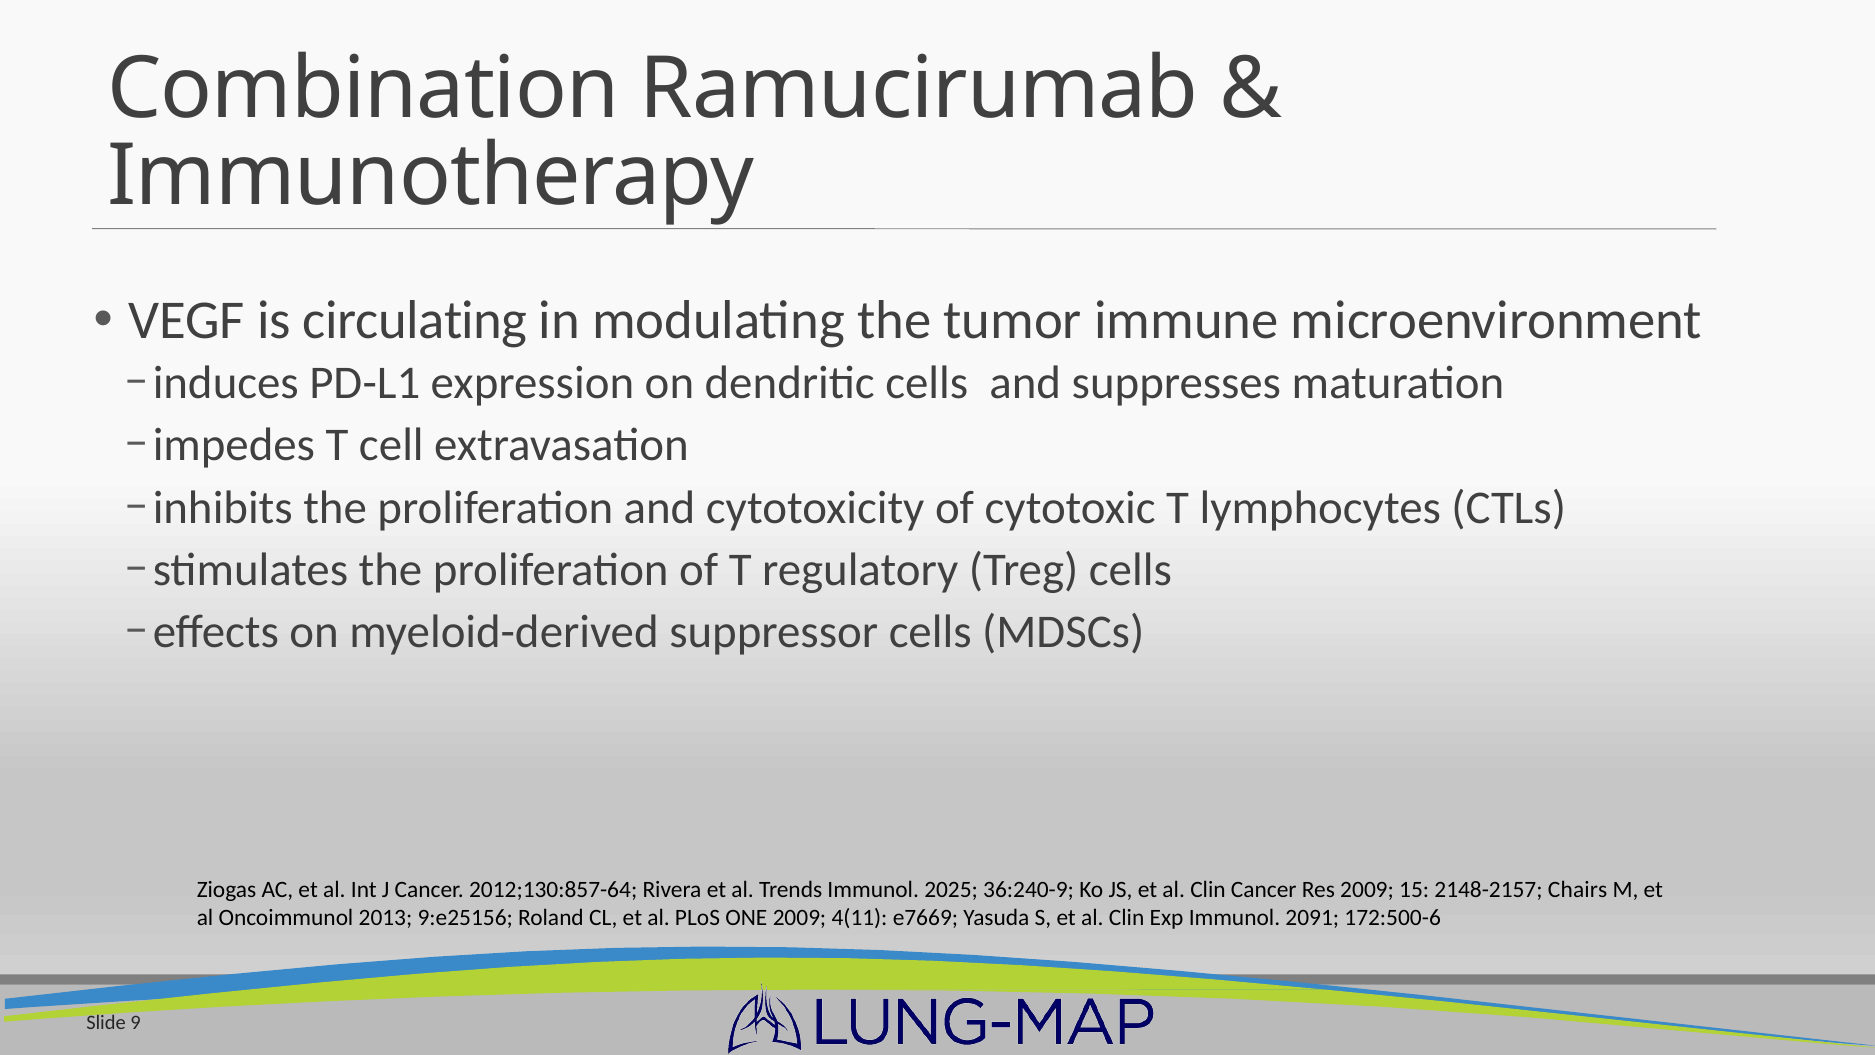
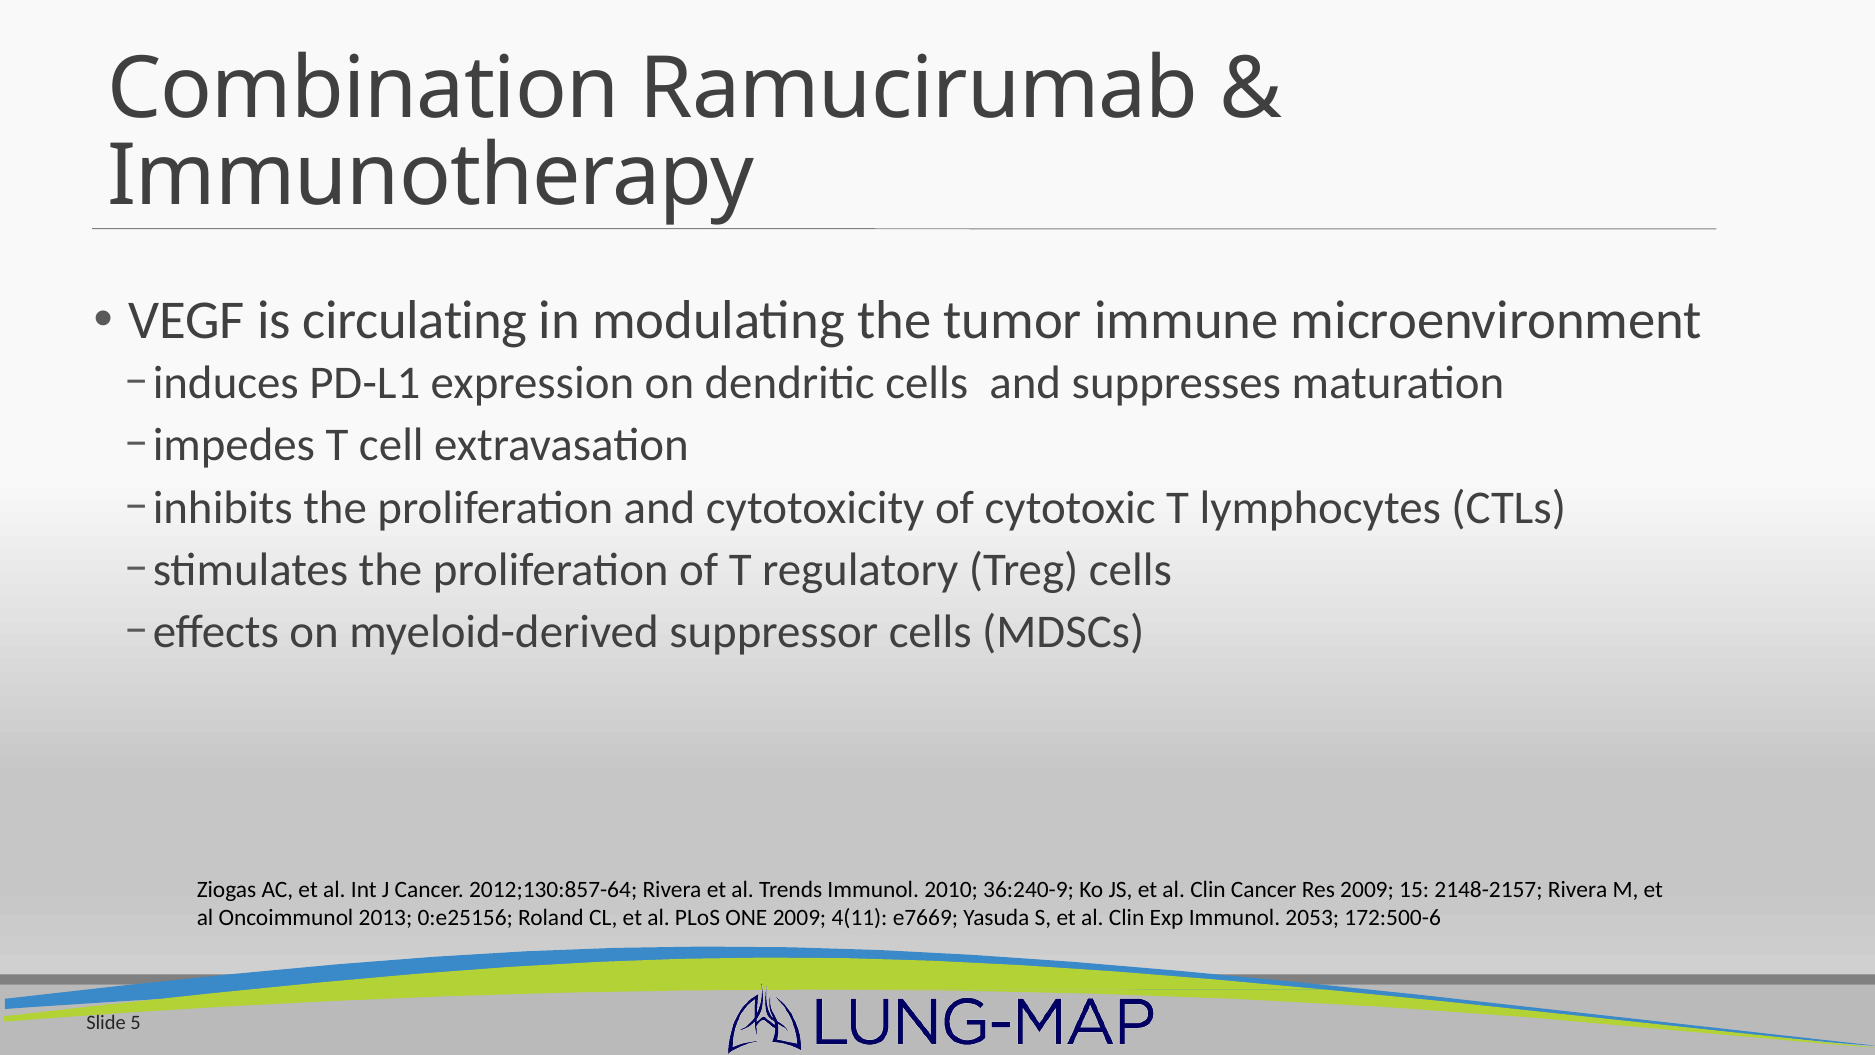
2025: 2025 -> 2010
2148-2157 Chairs: Chairs -> Rivera
9:e25156: 9:e25156 -> 0:e25156
2091: 2091 -> 2053
9: 9 -> 5
